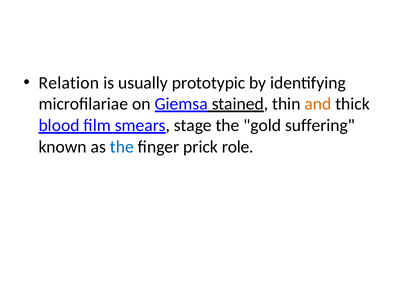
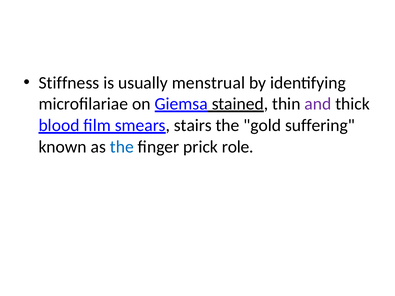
Relation: Relation -> Stiffness
prototypic: prototypic -> menstrual
and colour: orange -> purple
stage: stage -> stairs
